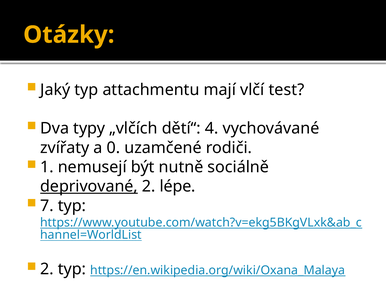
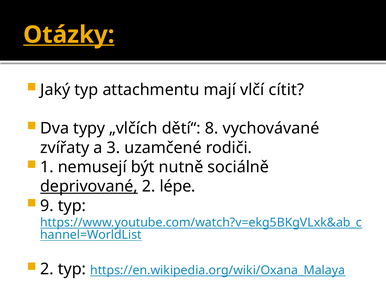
Otázky underline: none -> present
test: test -> cítit
4: 4 -> 8
0: 0 -> 3
7: 7 -> 9
